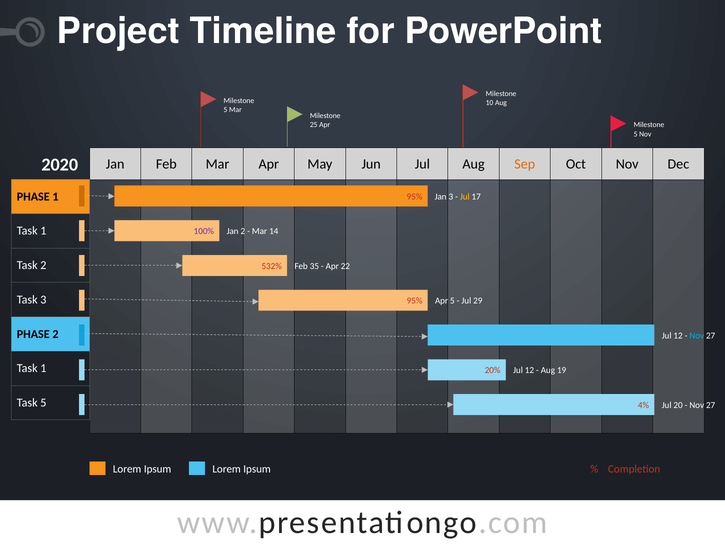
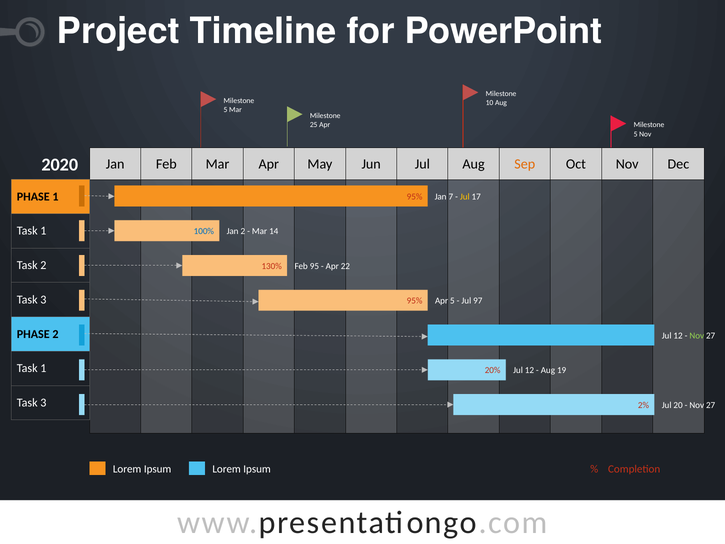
Jan 3: 3 -> 7
100% colour: purple -> blue
532%: 532% -> 130%
35: 35 -> 95
29: 29 -> 97
Nov at (697, 336) colour: light blue -> light green
5 at (43, 403): 5 -> 3
4%: 4% -> 2%
